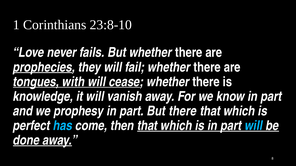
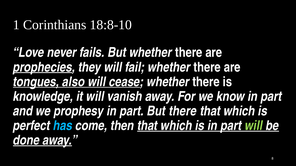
23:8-10: 23:8-10 -> 18:8-10
with: with -> also
will at (254, 126) colour: light blue -> light green
